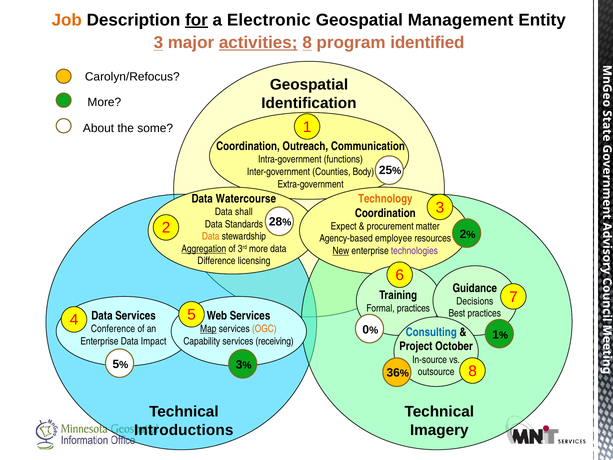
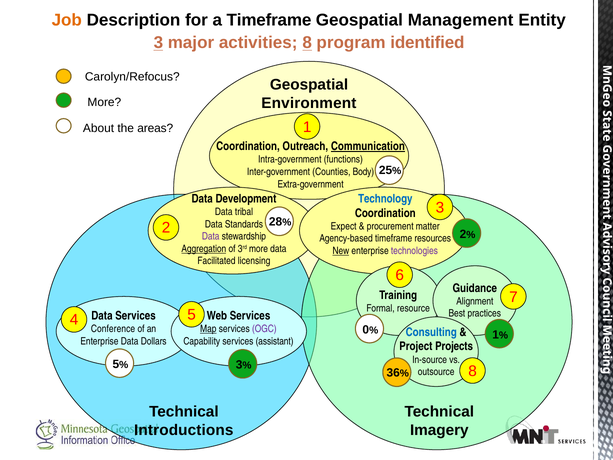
for underline: present -> none
a Electronic: Electronic -> Timeframe
activities underline: present -> none
Identification: Identification -> Environment
some: some -> areas
Communication underline: none -> present
Watercourse: Watercourse -> Development
Technology colour: orange -> blue
shall: shall -> tribal
Data at (211, 236) colour: orange -> purple
Agency-based employee: employee -> timeframe
Difference: Difference -> Facilitated
Decisions: Decisions -> Alignment
Formal practices: practices -> resource
OGC colour: orange -> purple
Impact: Impact -> Dollars
receiving: receiving -> assistant
October: October -> Projects
